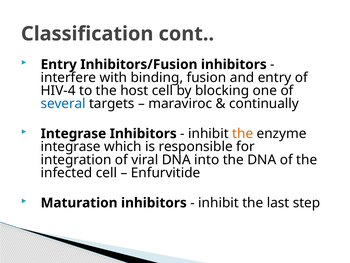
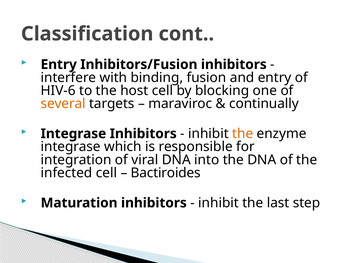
HIV-4: HIV-4 -> HIV-6
several colour: blue -> orange
Enfurvitide: Enfurvitide -> Bactiroides
